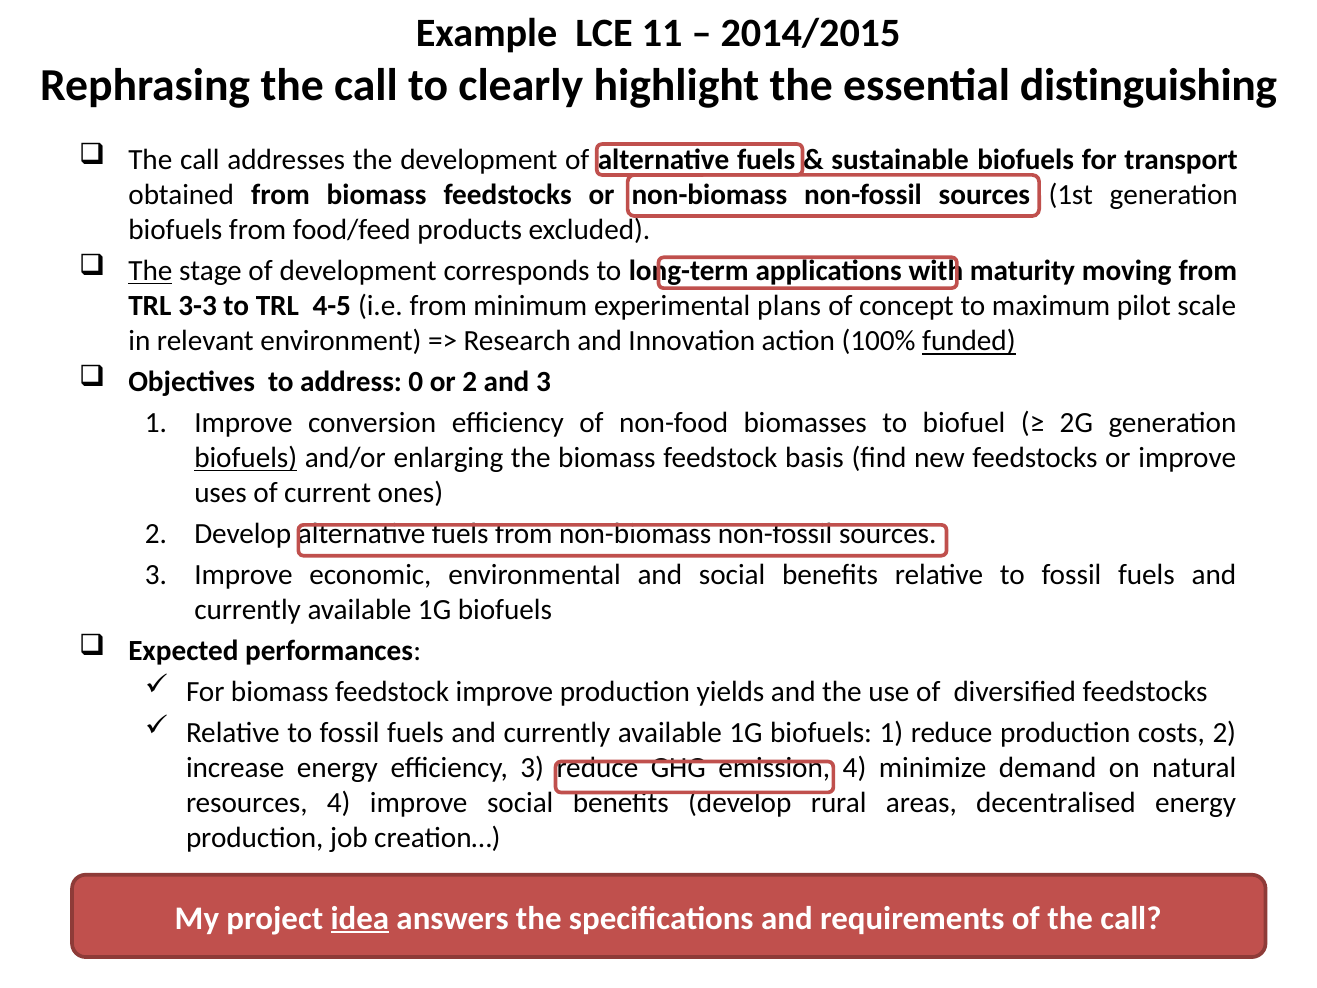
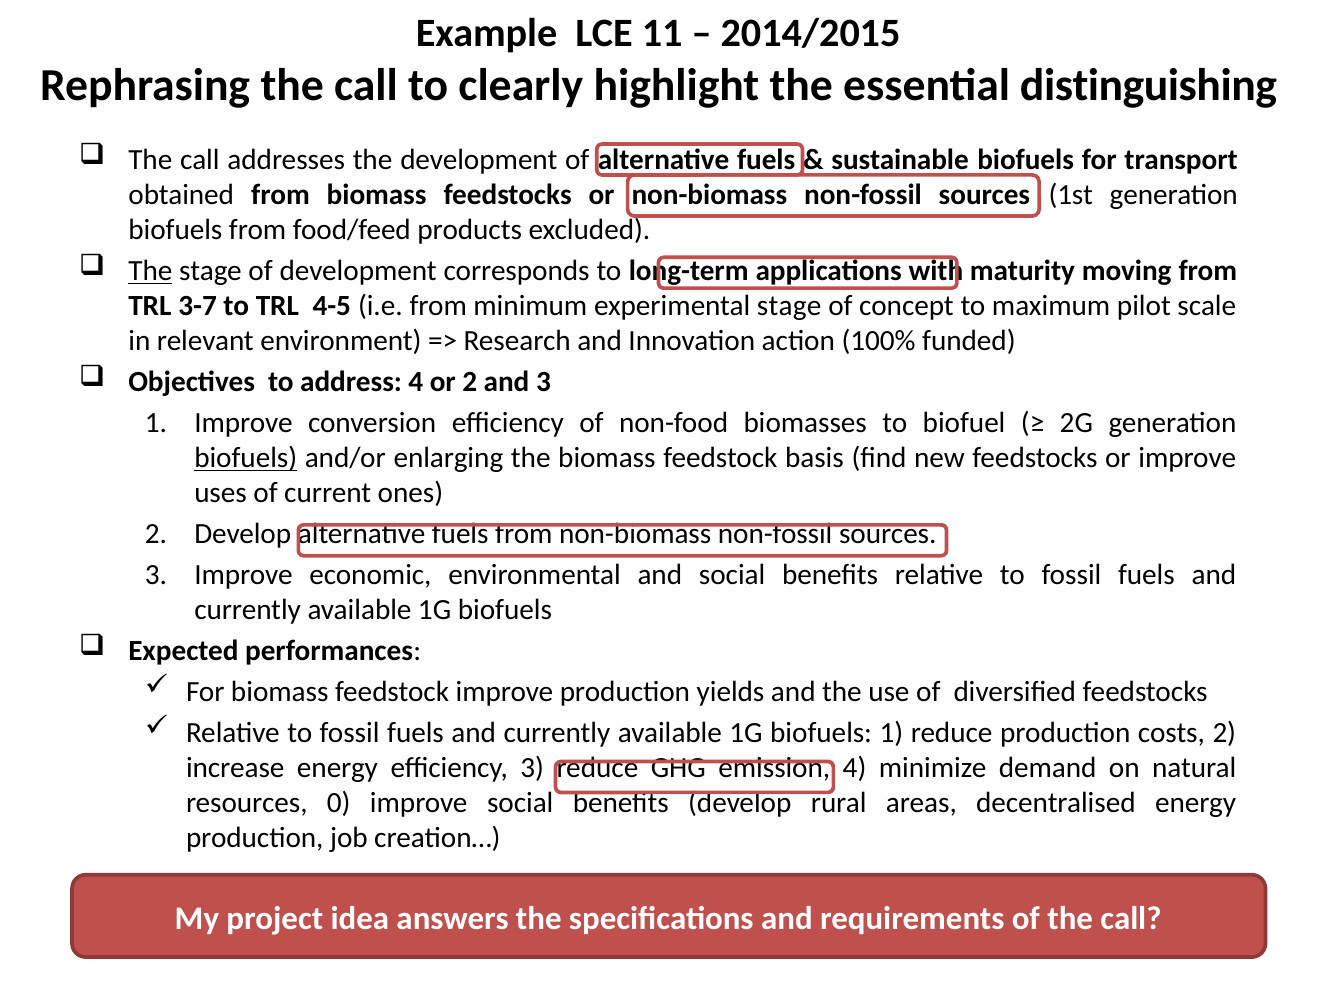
3-3: 3-3 -> 3-7
experimental plans: plans -> stage
funded underline: present -> none
address 0: 0 -> 4
resources 4: 4 -> 0
idea underline: present -> none
